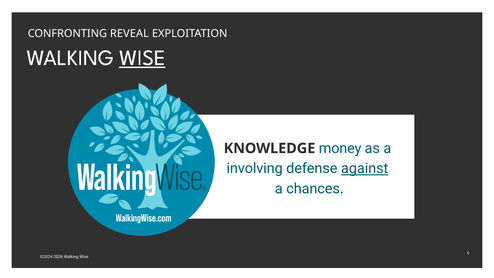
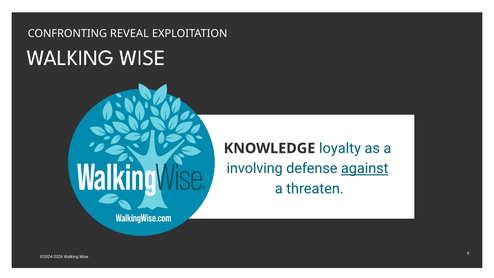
WISE at (142, 58) underline: present -> none
money: money -> loyalty
chances: chances -> threaten
